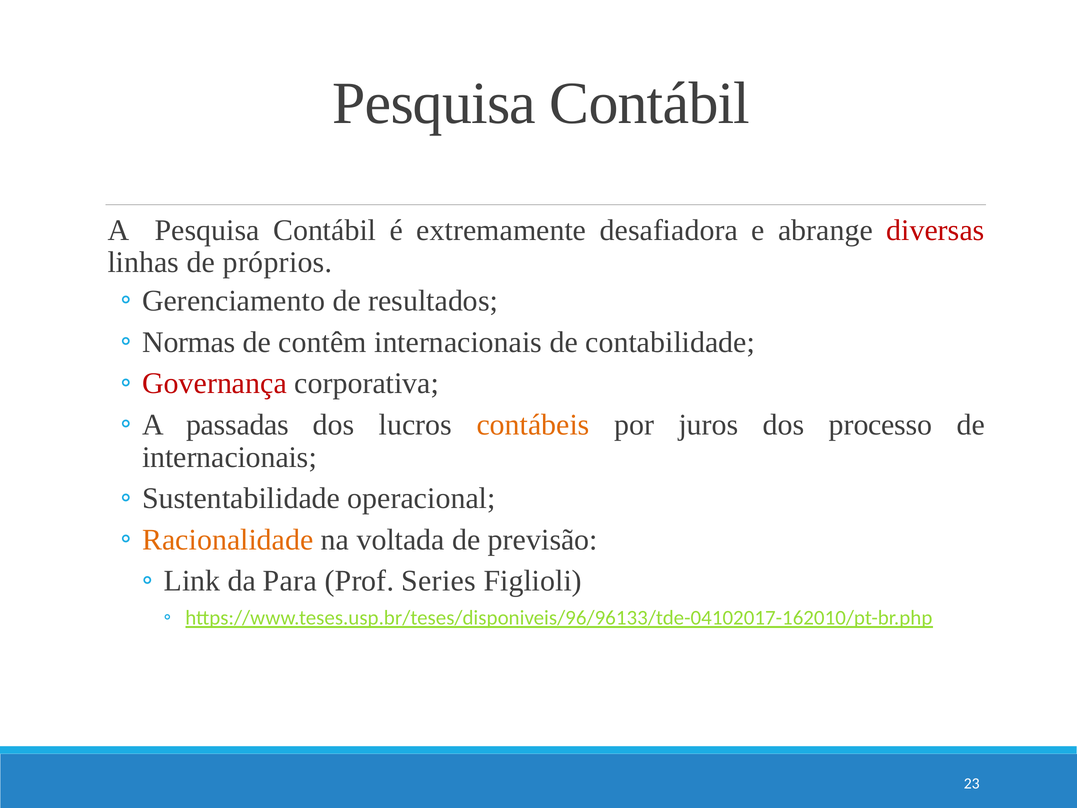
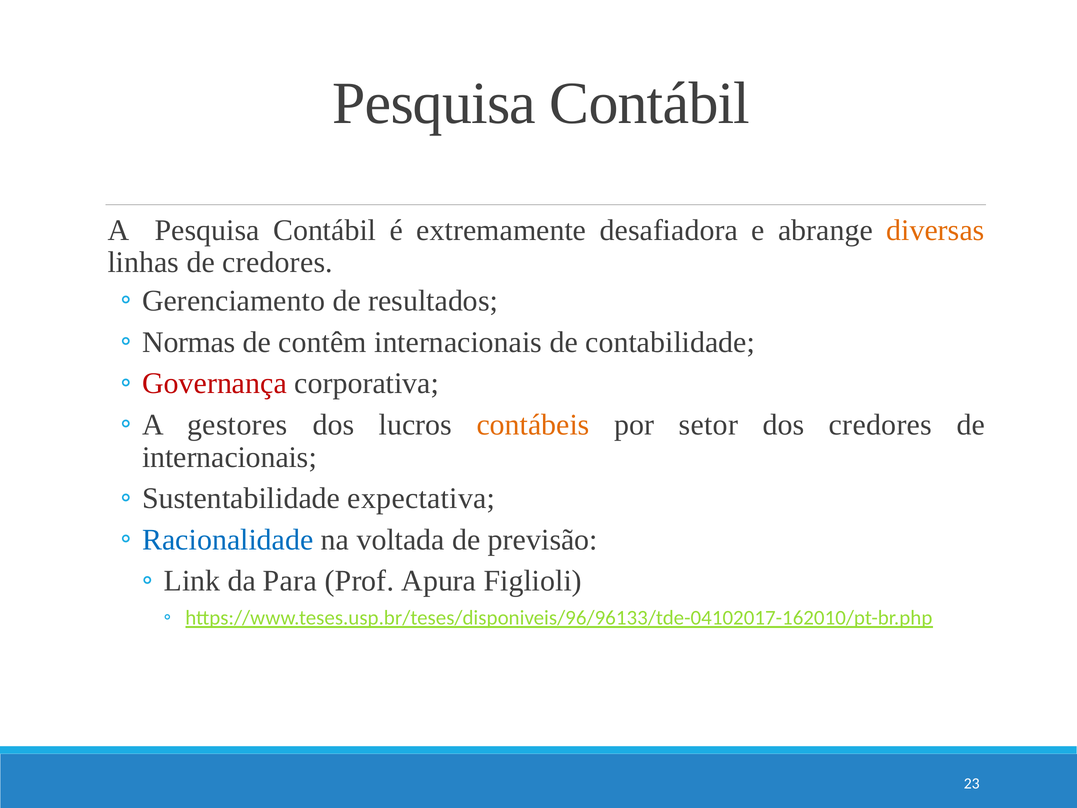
diversas colour: red -> orange
de próprios: próprios -> credores
passadas: passadas -> gestores
juros: juros -> setor
dos processo: processo -> credores
operacional: operacional -> expectativa
Racionalidade colour: orange -> blue
Series: Series -> Apura
